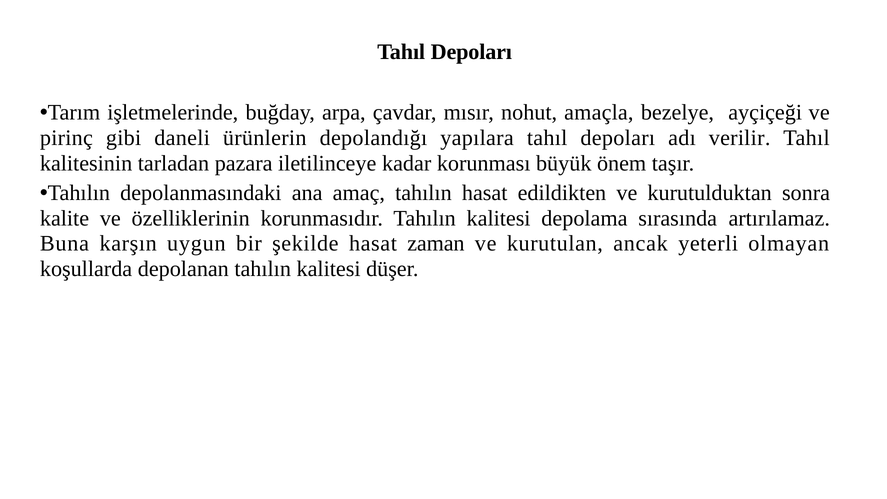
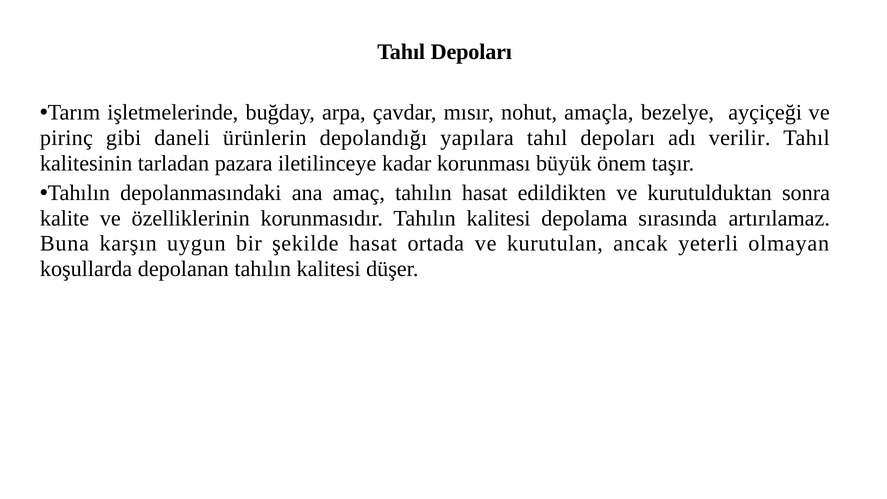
zaman: zaman -> ortada
